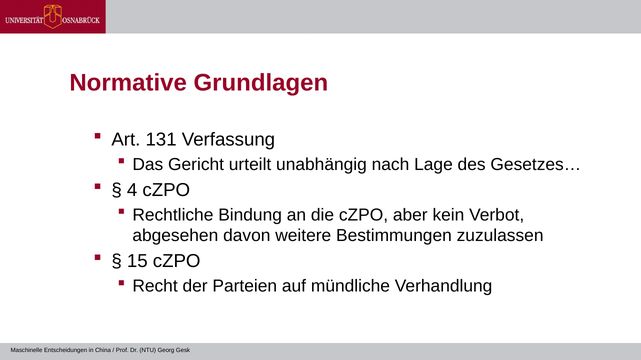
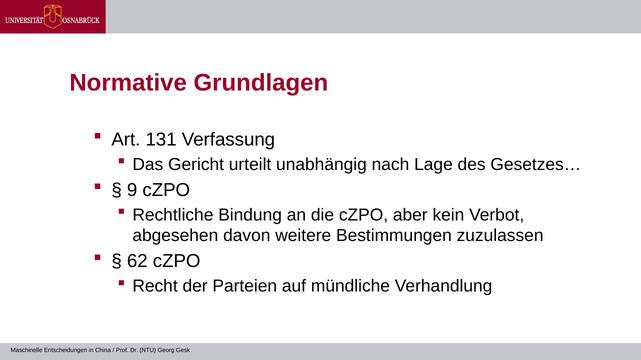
4: 4 -> 9
15: 15 -> 62
